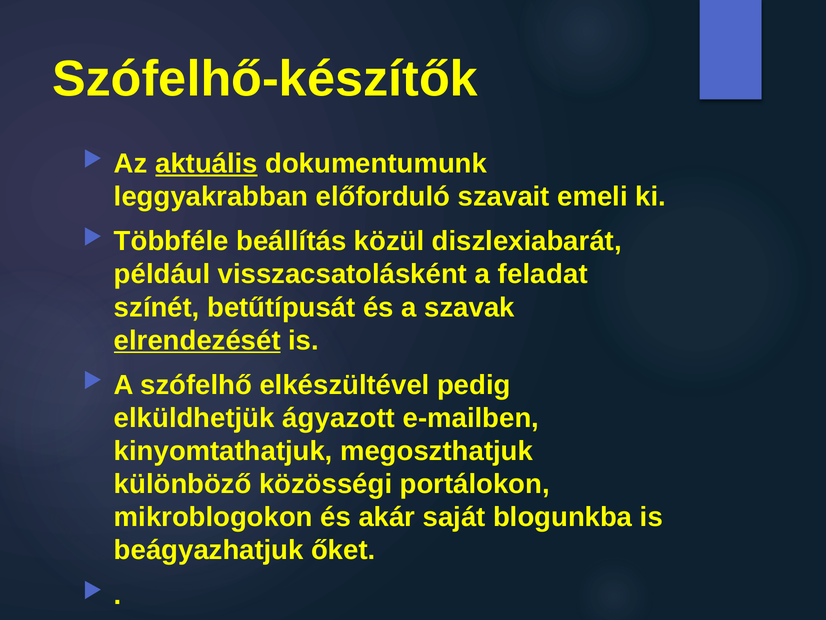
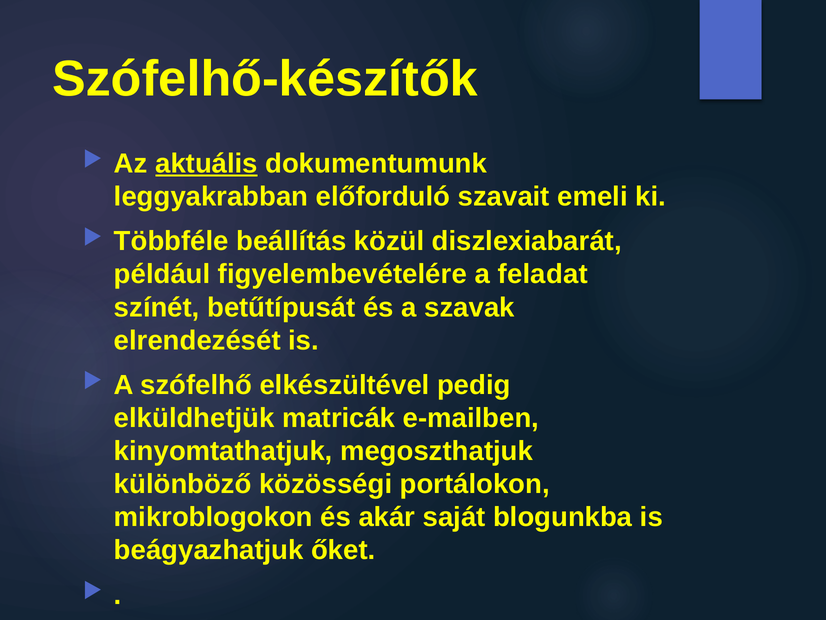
visszacsatolásként: visszacsatolásként -> figyelembevételére
elrendezését underline: present -> none
ágyazott: ágyazott -> matricák
